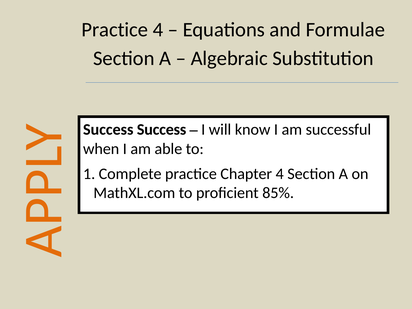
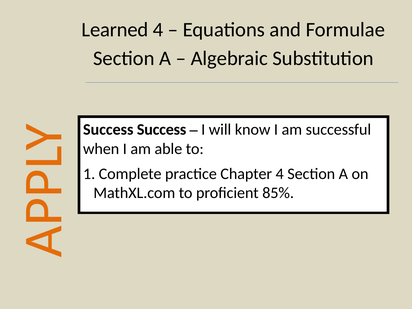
Practice at (115, 30): Practice -> Learned
